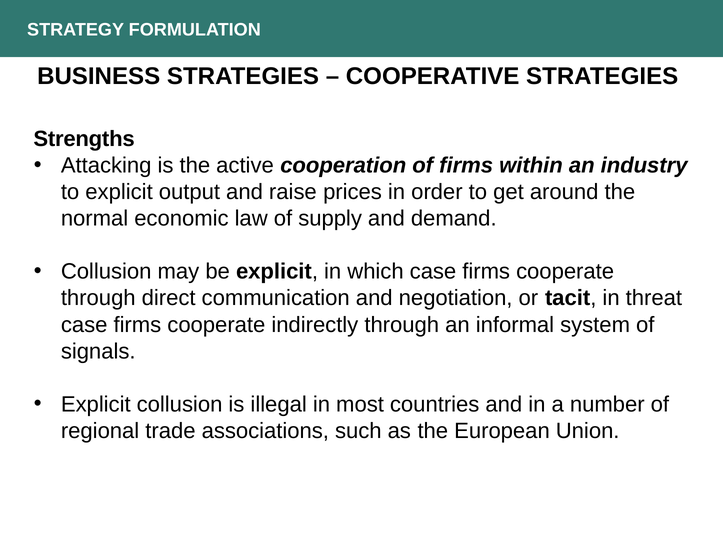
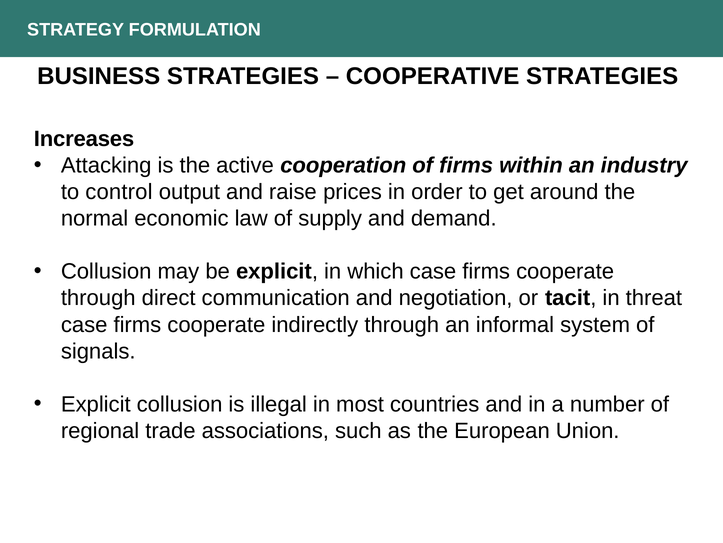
Strengths: Strengths -> Increases
to explicit: explicit -> control
